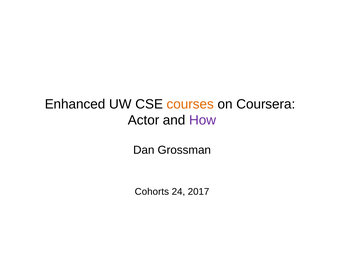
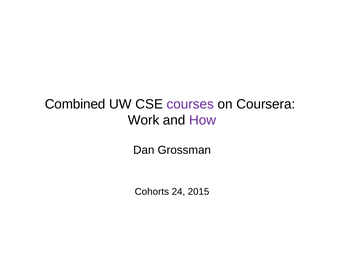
Enhanced: Enhanced -> Combined
courses colour: orange -> purple
Actor: Actor -> Work
2017: 2017 -> 2015
